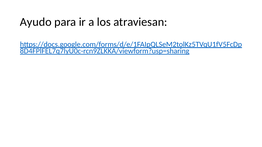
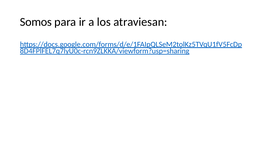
Ayudo: Ayudo -> Somos
